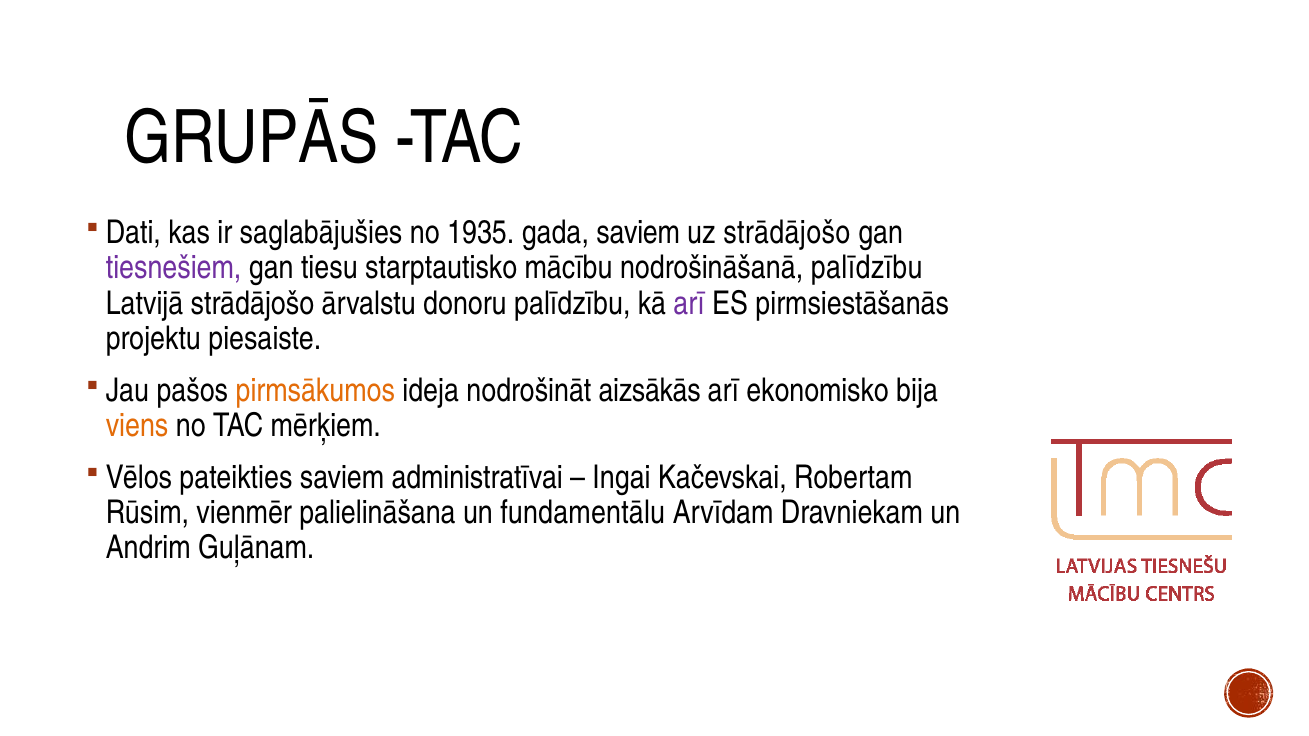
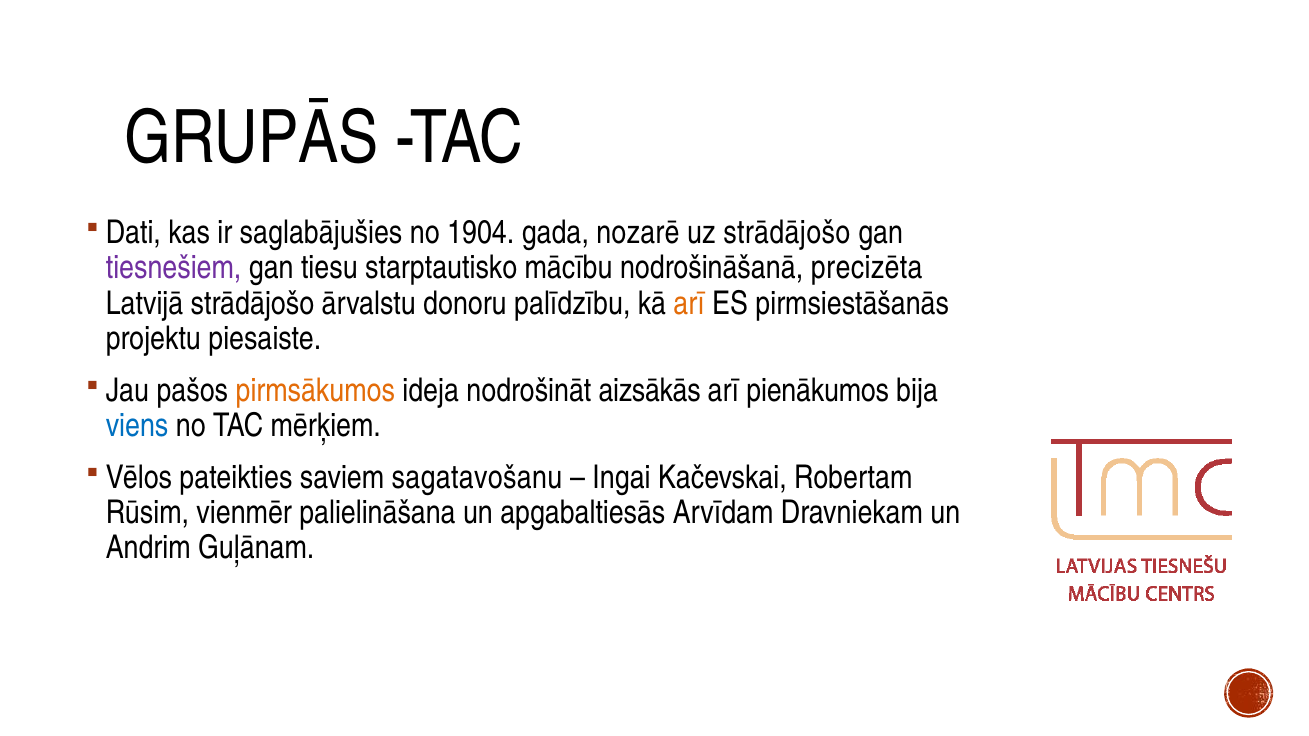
1935: 1935 -> 1904
gada saviem: saviem -> nozarē
nodrošināšanā palīdzību: palīdzību -> precizēta
arī at (689, 304) colour: purple -> orange
ekonomisko: ekonomisko -> pienākumos
viens colour: orange -> blue
administratīvai: administratīvai -> sagatavošanu
fundamentālu: fundamentālu -> apgabaltiesās
